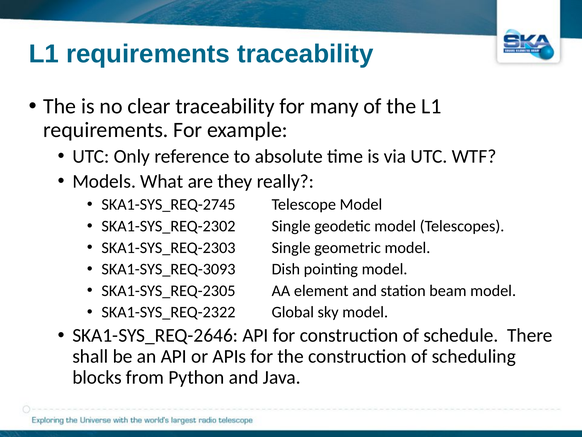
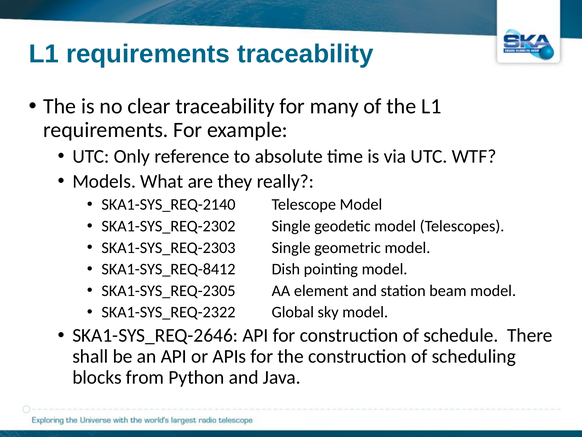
SKA1-SYS_REQ-2745: SKA1-SYS_REQ-2745 -> SKA1-SYS_REQ-2140
SKA1-SYS_REQ-3093: SKA1-SYS_REQ-3093 -> SKA1-SYS_REQ-8412
